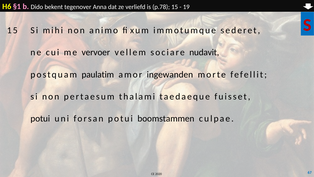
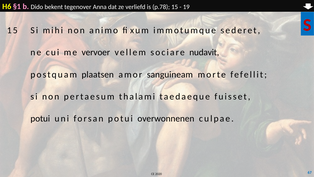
paulatim: paulatim -> plaatsen
ingewanden: ingewanden -> sanguineam
boomstammen: boomstammen -> overwonnenen
